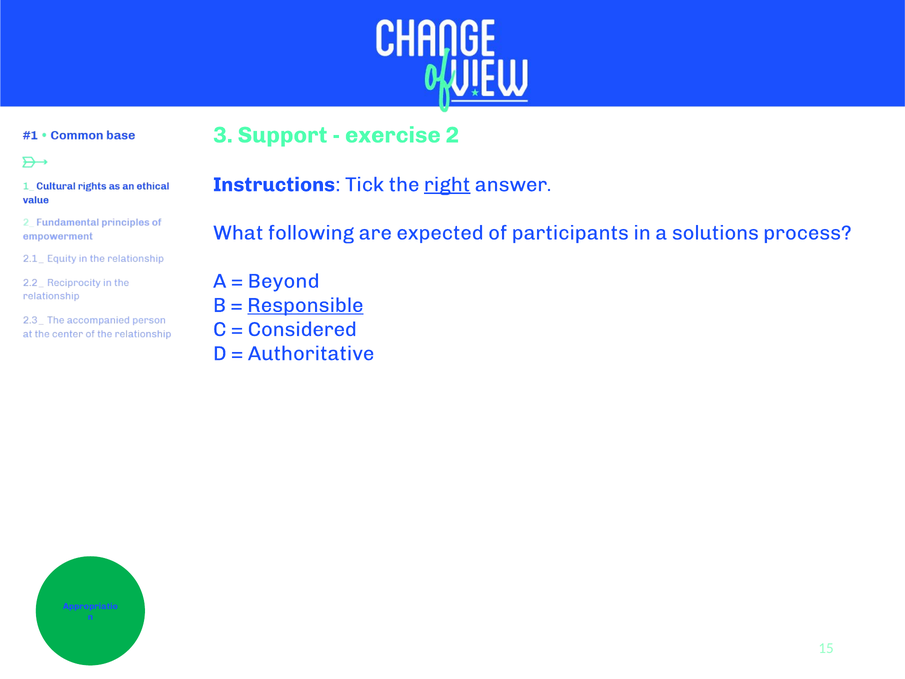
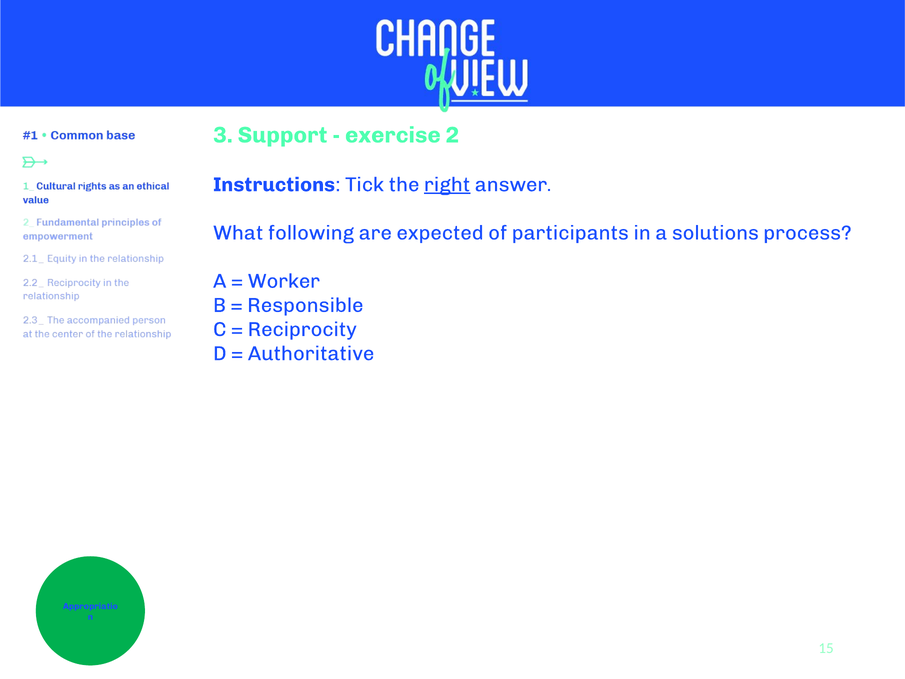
Beyond: Beyond -> Worker
Responsible underline: present -> none
Considered: Considered -> Reciprocity
